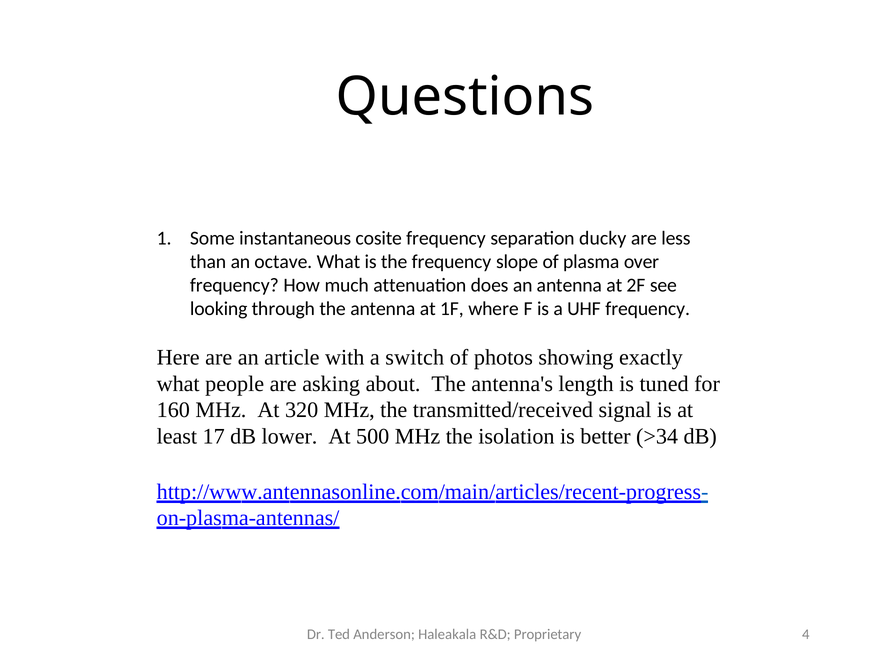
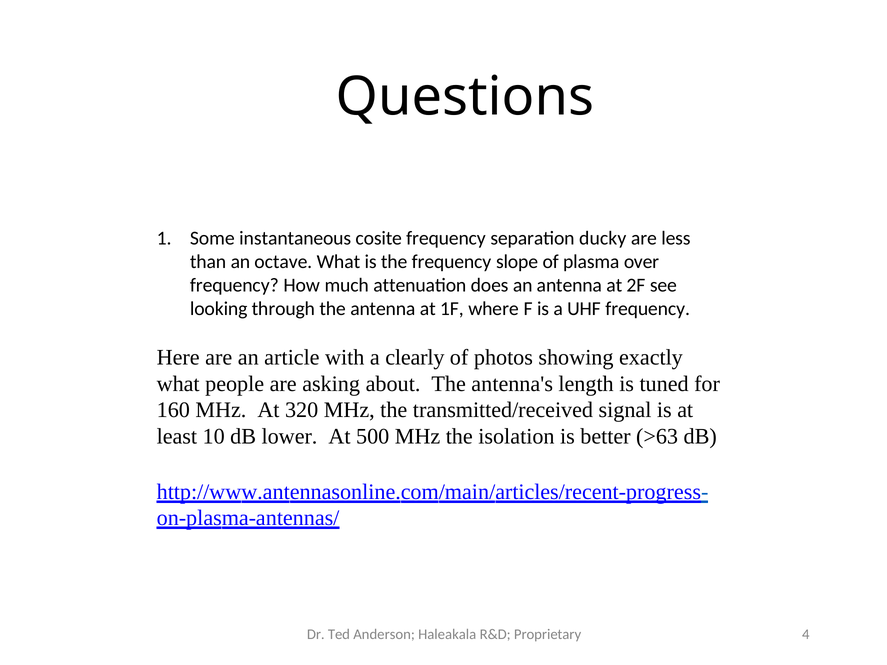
switch: switch -> clearly
17: 17 -> 10
>34: >34 -> >63
